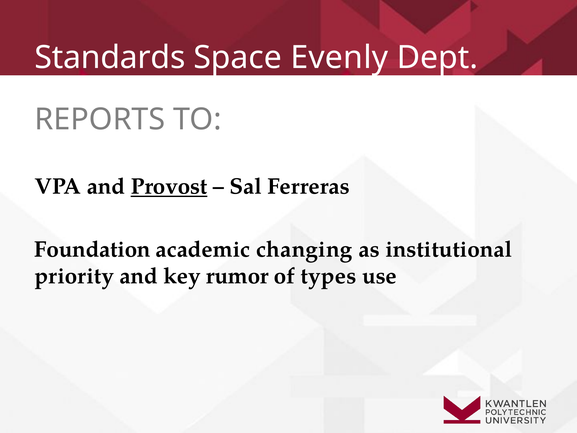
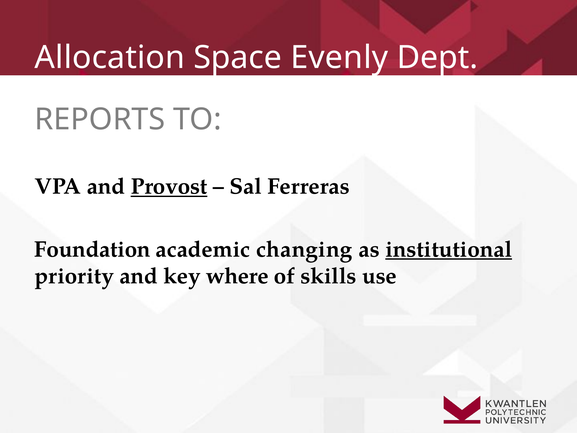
Standards: Standards -> Allocation
institutional underline: none -> present
rumor: rumor -> where
types: types -> skills
